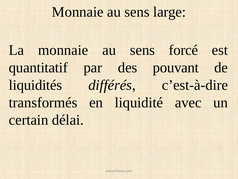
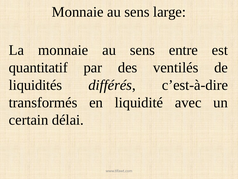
forcé: forcé -> entre
pouvant: pouvant -> ventilés
